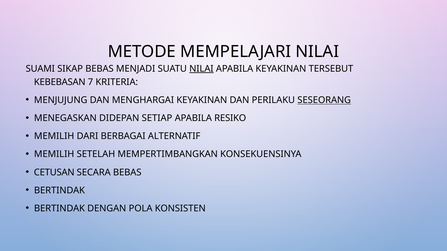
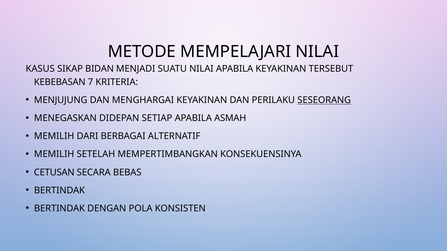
SUAMI: SUAMI -> KASUS
SIKAP BEBAS: BEBAS -> BIDAN
NILAI at (201, 69) underline: present -> none
RESIKO: RESIKO -> ASMAH
